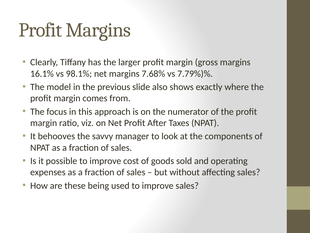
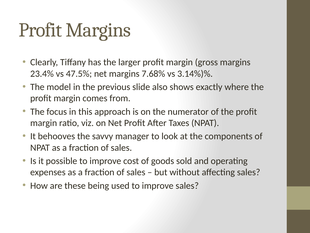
16.1%: 16.1% -> 23.4%
98.1%: 98.1% -> 47.5%
7.79%)%: 7.79%)% -> 3.14%)%
